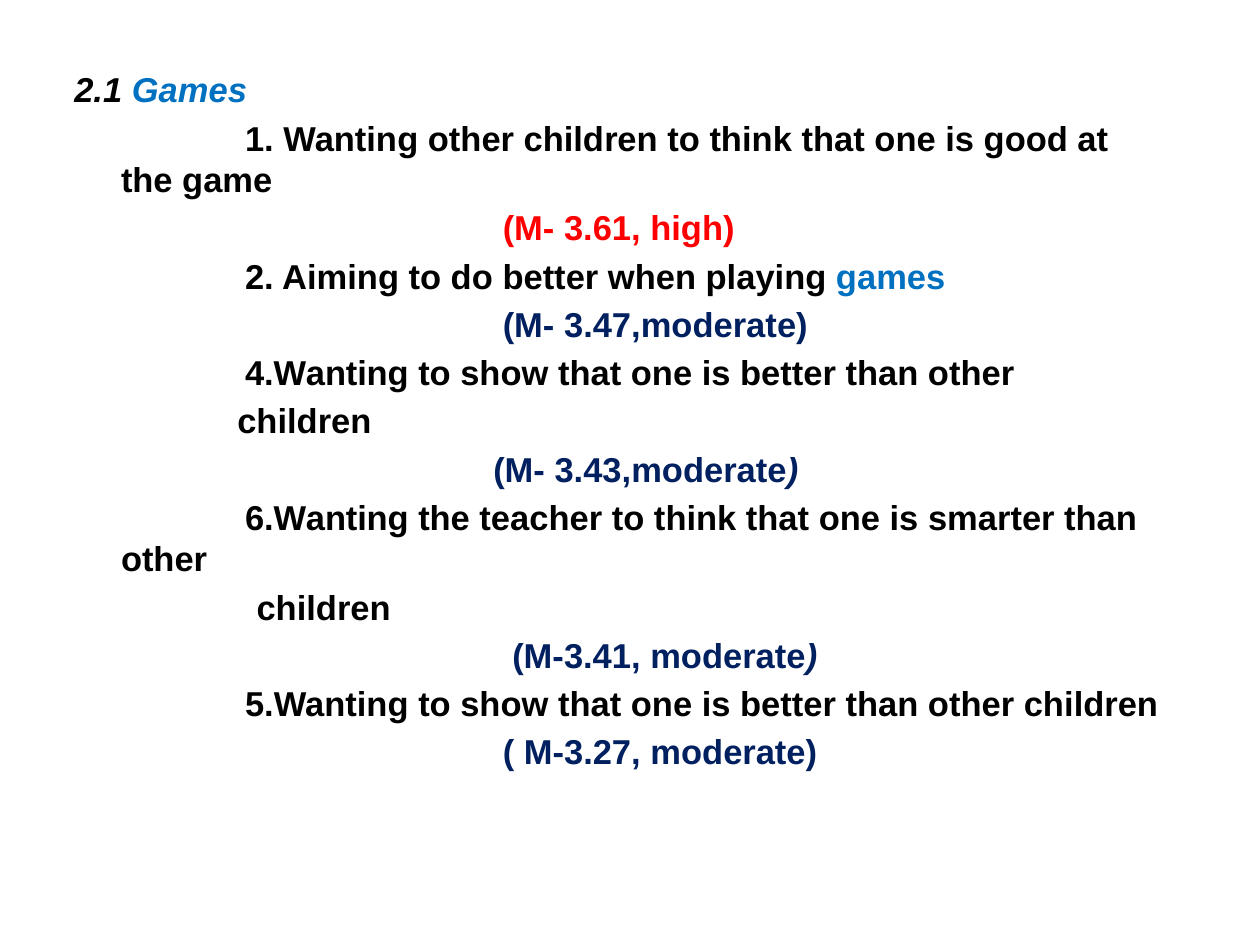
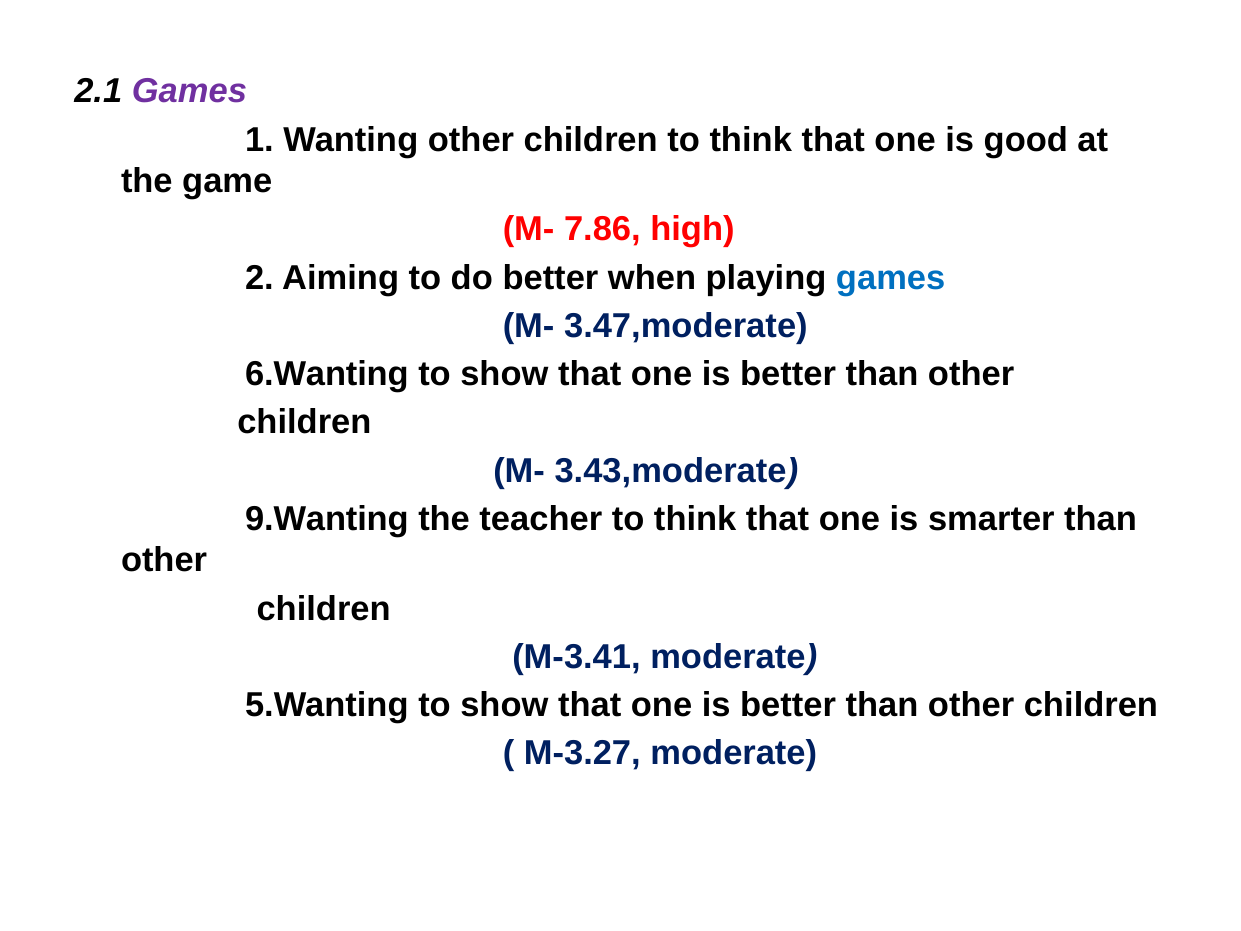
Games at (189, 91) colour: blue -> purple
3.61: 3.61 -> 7.86
4.Wanting: 4.Wanting -> 6.Wanting
6.Wanting: 6.Wanting -> 9.Wanting
